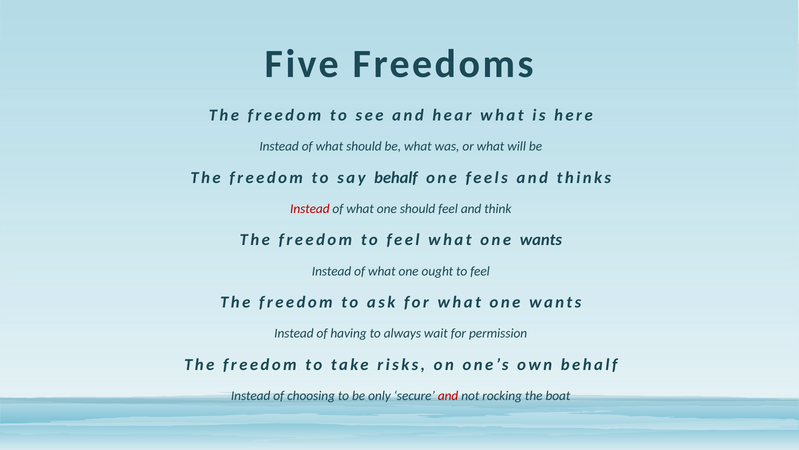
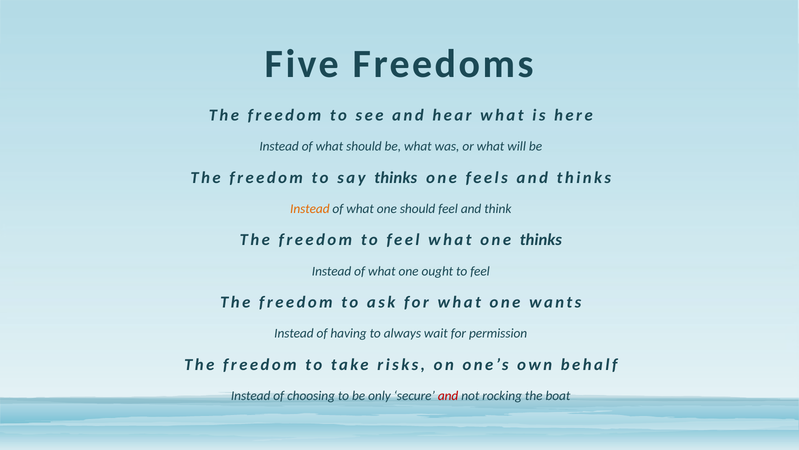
say behalf: behalf -> thinks
Instead at (310, 208) colour: red -> orange
feel what one wants: wants -> thinks
